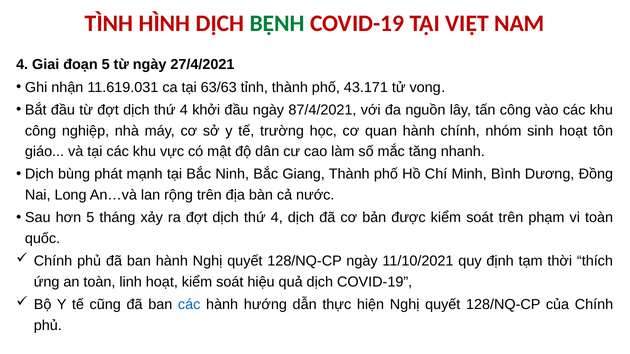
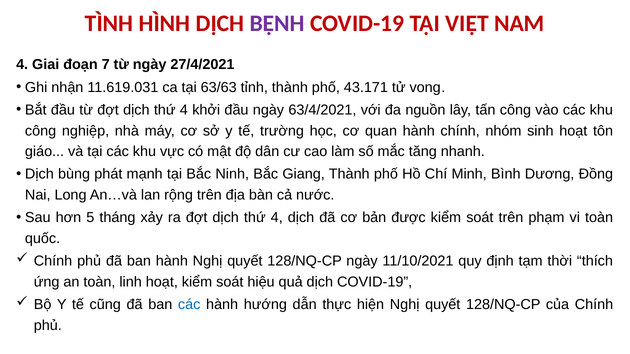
BỆNH colour: green -> purple
đoạn 5: 5 -> 7
87/4/2021: 87/4/2021 -> 63/4/2021
